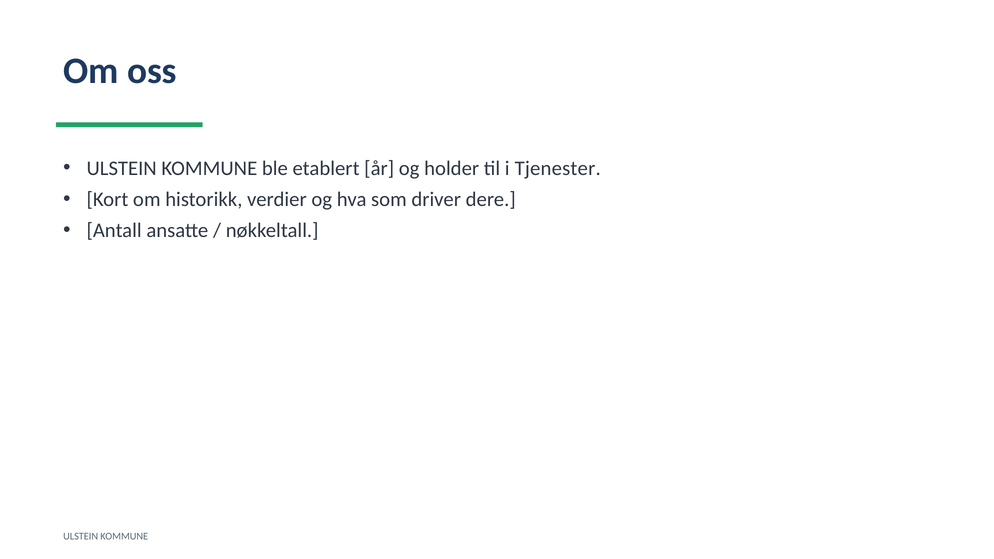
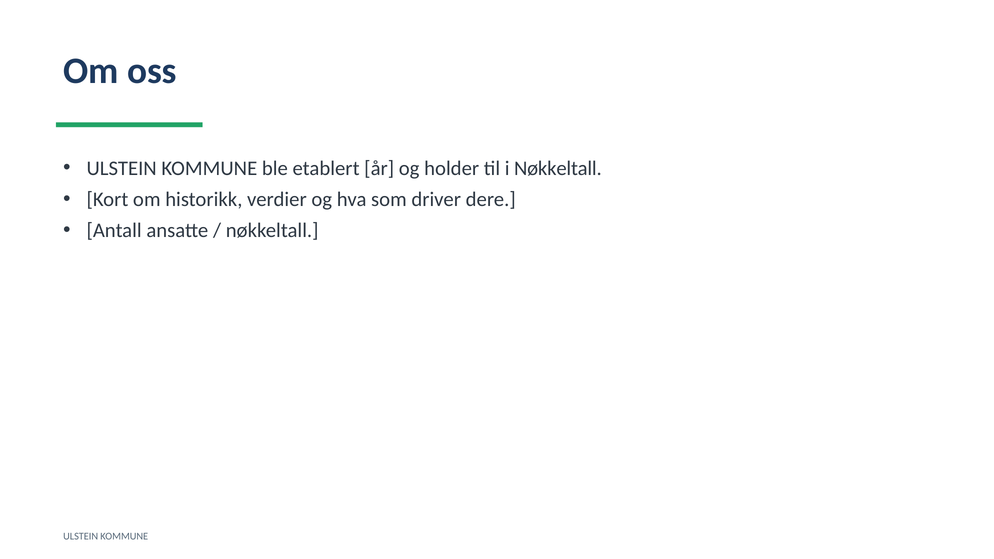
i Tjenester: Tjenester -> Nøkkeltall
